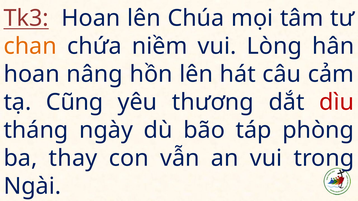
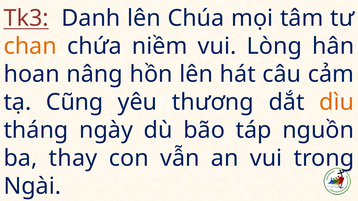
Tk3 Hoan: Hoan -> Danh
dìu colour: red -> orange
phòng: phòng -> nguồn
